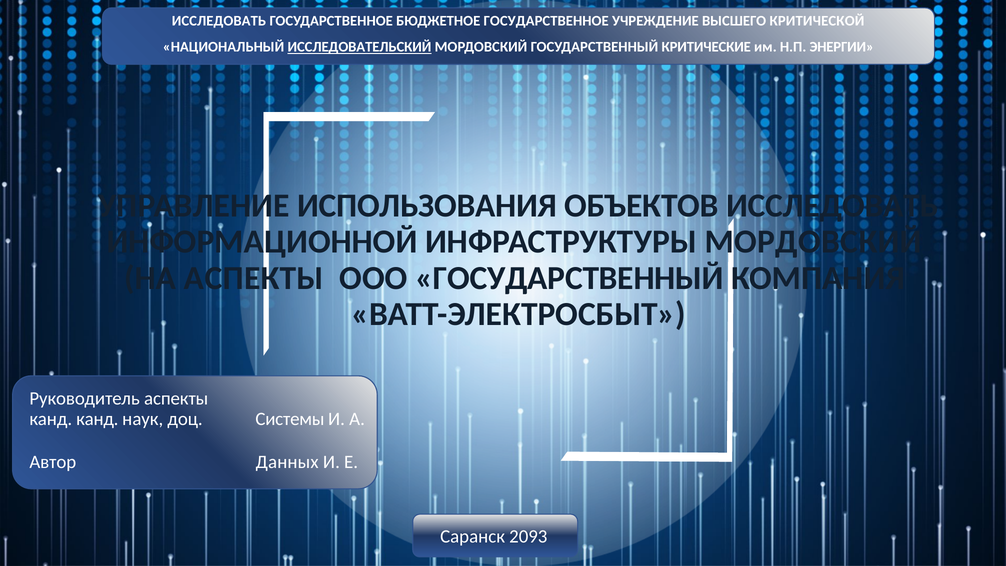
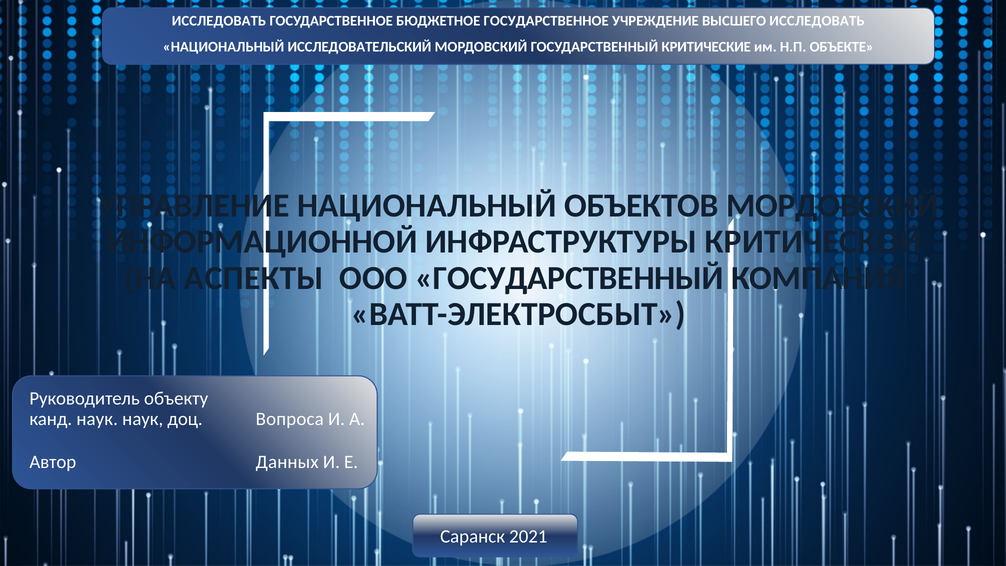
ВЫСШЕГО КРИТИЧЕСКОЙ: КРИТИЧЕСКОЙ -> ИССЛЕДОВАТЬ
ИССЛЕДОВАТЕЛЬСКИЙ underline: present -> none
ЭНЕРГИИ: ЭНЕРГИИ -> ОБЪЕКТЕ
УПРАВЛЕНИЕ ИСПОЛЬЗОВАНИЯ: ИСПОЛЬЗОВАНИЯ -> НАЦИОНАЛЬНЫЙ
ОБЪЕКТОВ ИССЛЕДОВАТЬ: ИССЛЕДОВАТЬ -> МОРДОВСКИЙ
ИНФРАСТРУКТУРЫ МОРДОВСКИЙ: МОРДОВСКИЙ -> КРИТИЧЕСКОЙ
Руководитель аспекты: аспекты -> объекту
канд канд: канд -> наук
Системы: Системы -> Вопроса
2093: 2093 -> 2021
